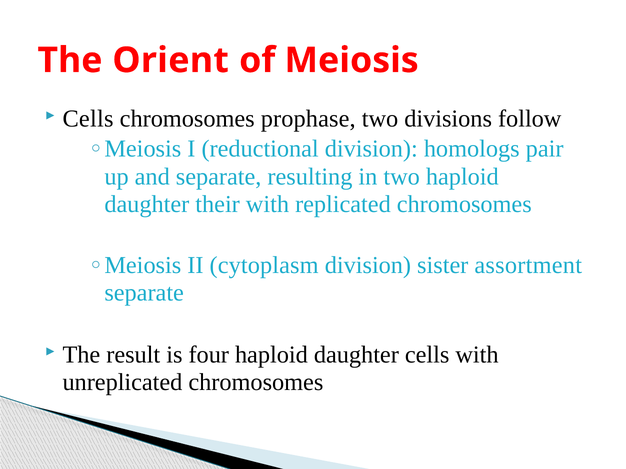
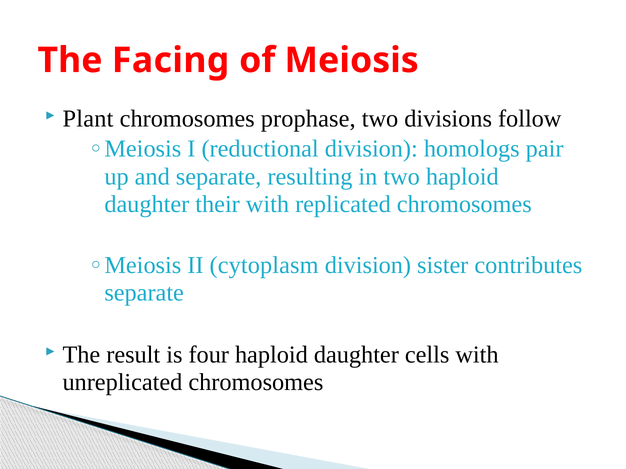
Orient: Orient -> Facing
Cells at (88, 119): Cells -> Plant
assortment: assortment -> contributes
